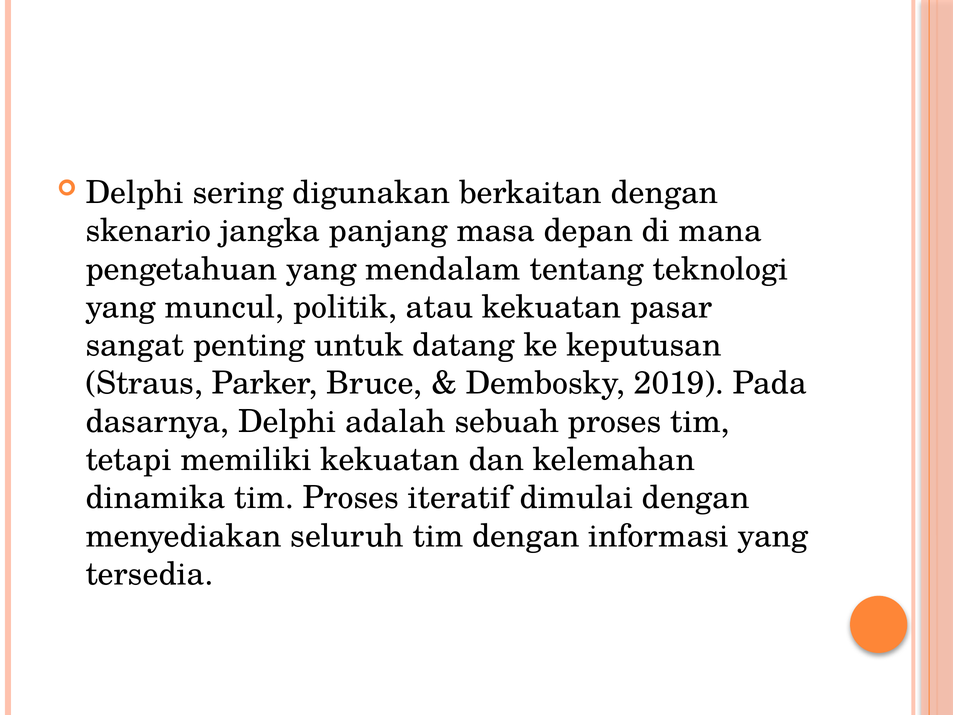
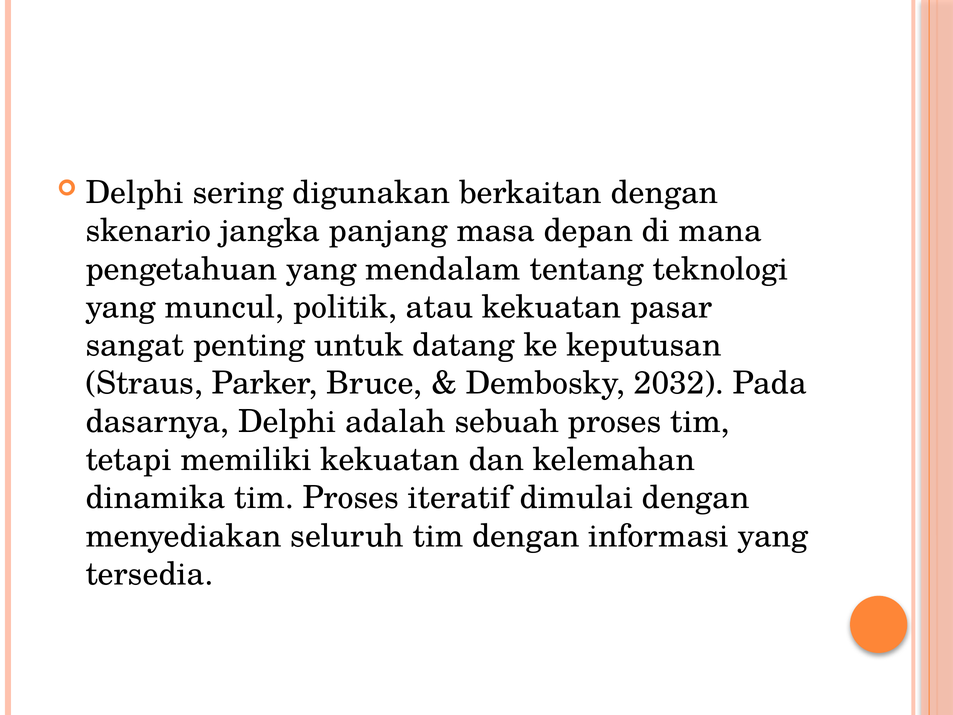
2019: 2019 -> 2032
